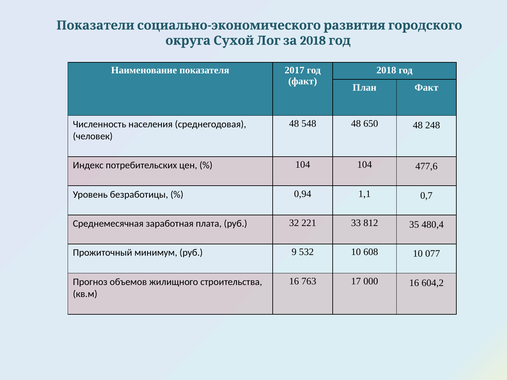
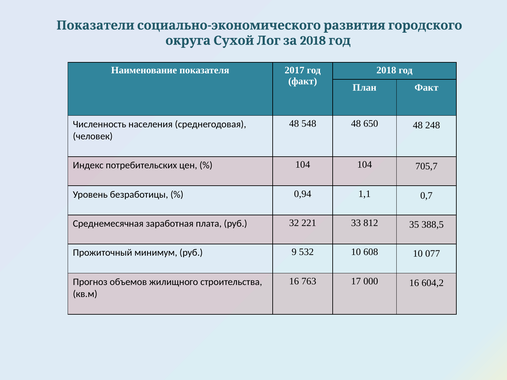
477,6: 477,6 -> 705,7
480,4: 480,4 -> 388,5
